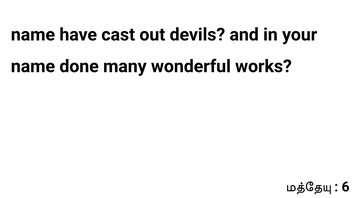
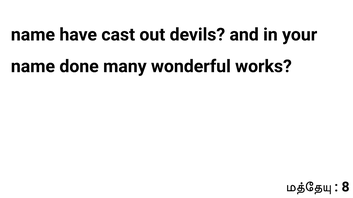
6: 6 -> 8
